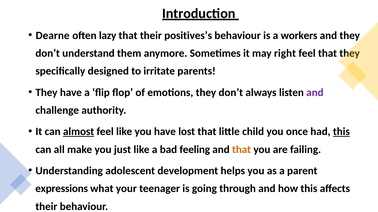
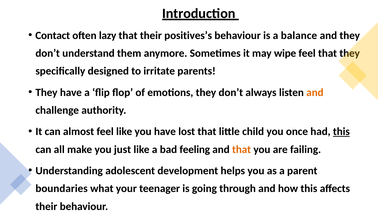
Dearne: Dearne -> Contact
workers: workers -> balance
right: right -> wipe
and at (315, 93) colour: purple -> orange
almost underline: present -> none
expressions: expressions -> boundaries
